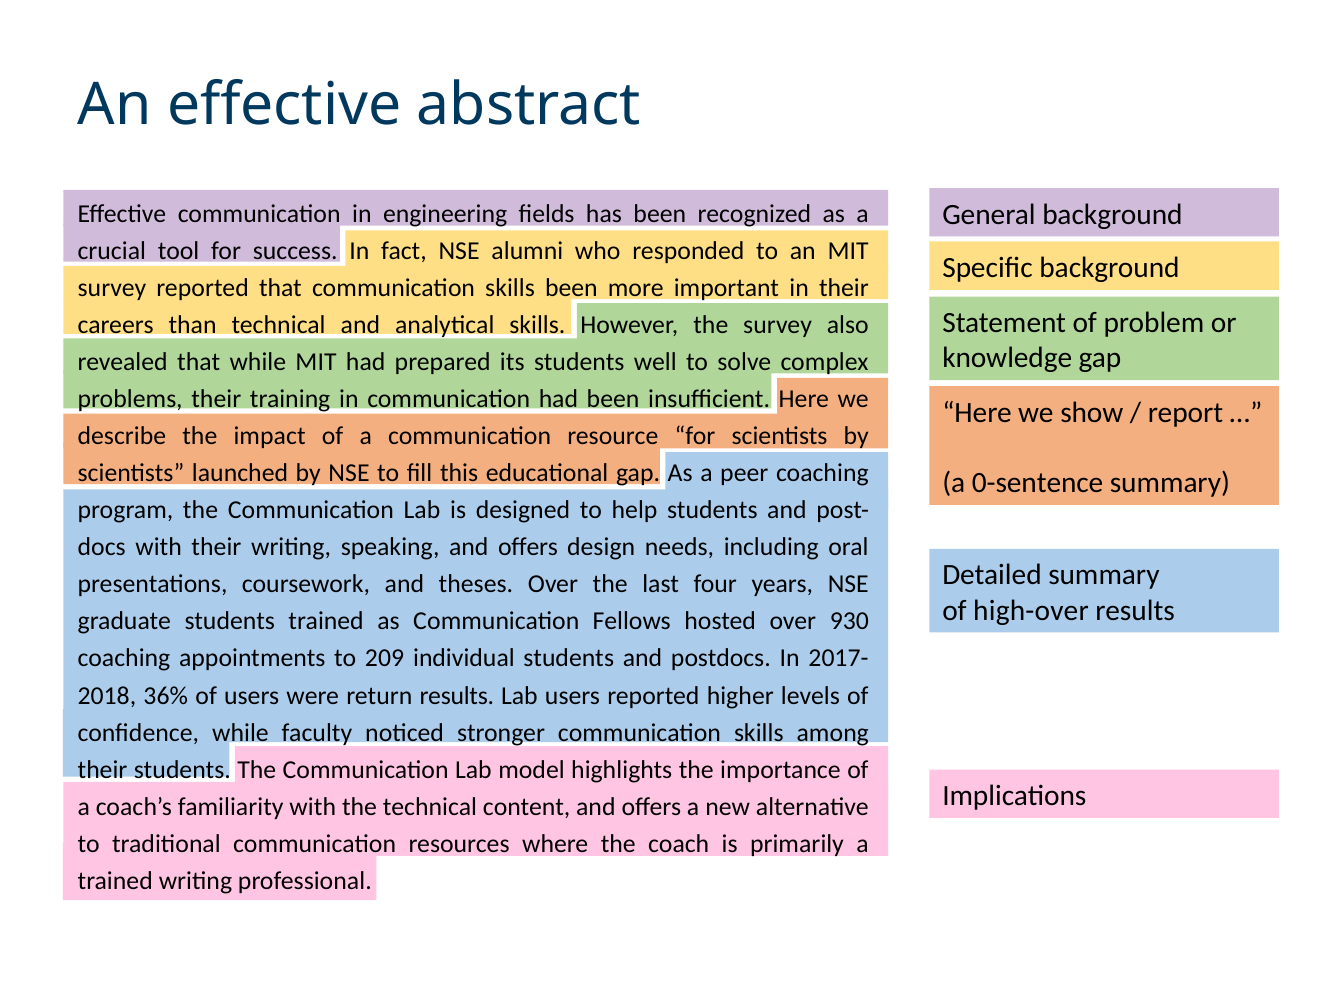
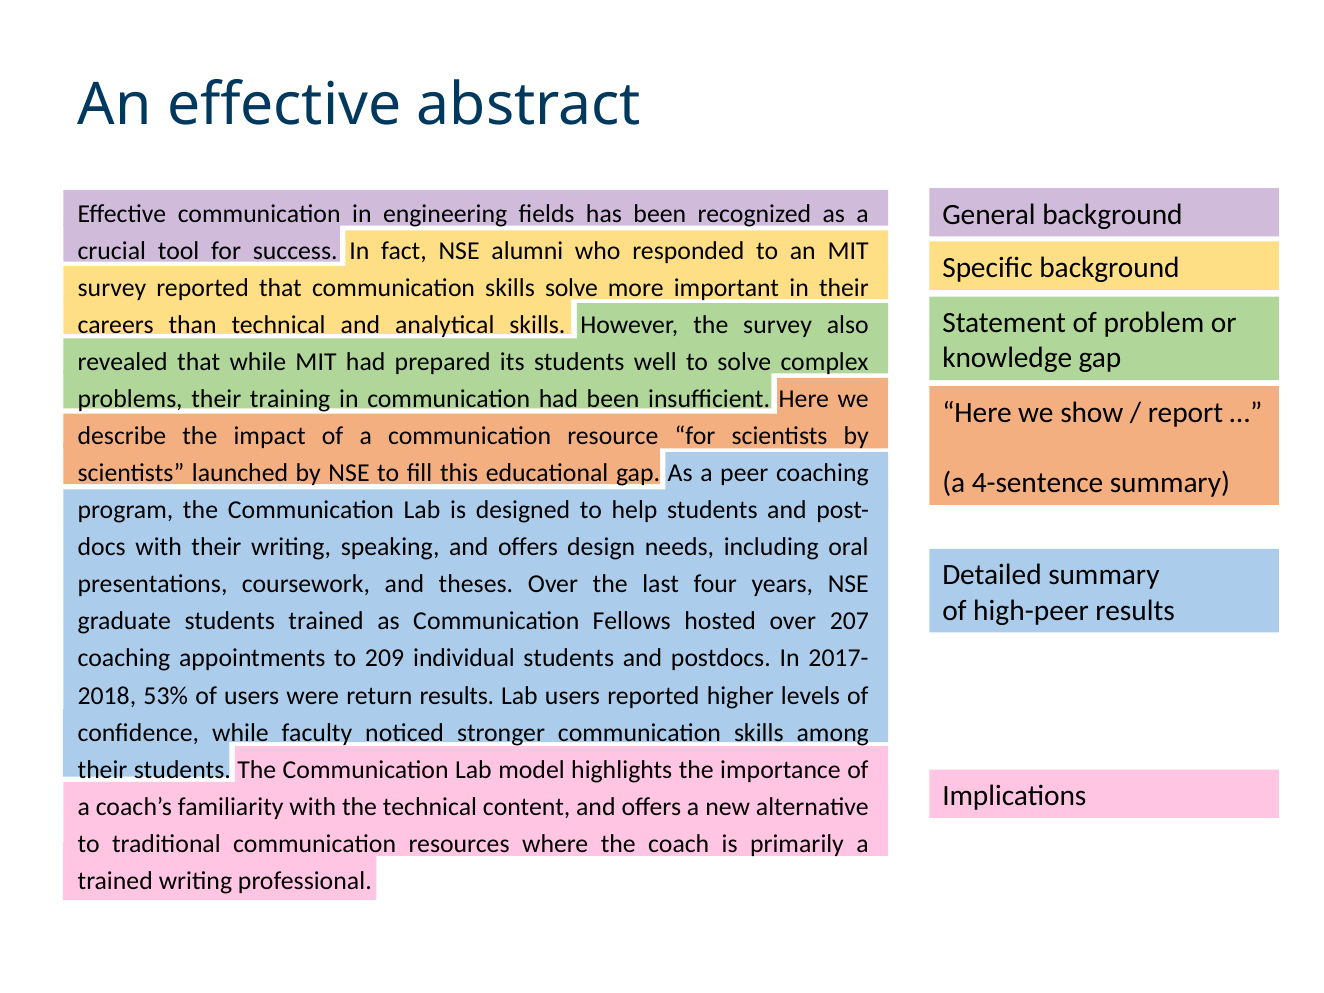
skills been: been -> solve
0-sentence: 0-sentence -> 4-sentence
high-over: high-over -> high-peer
930: 930 -> 207
36%: 36% -> 53%
